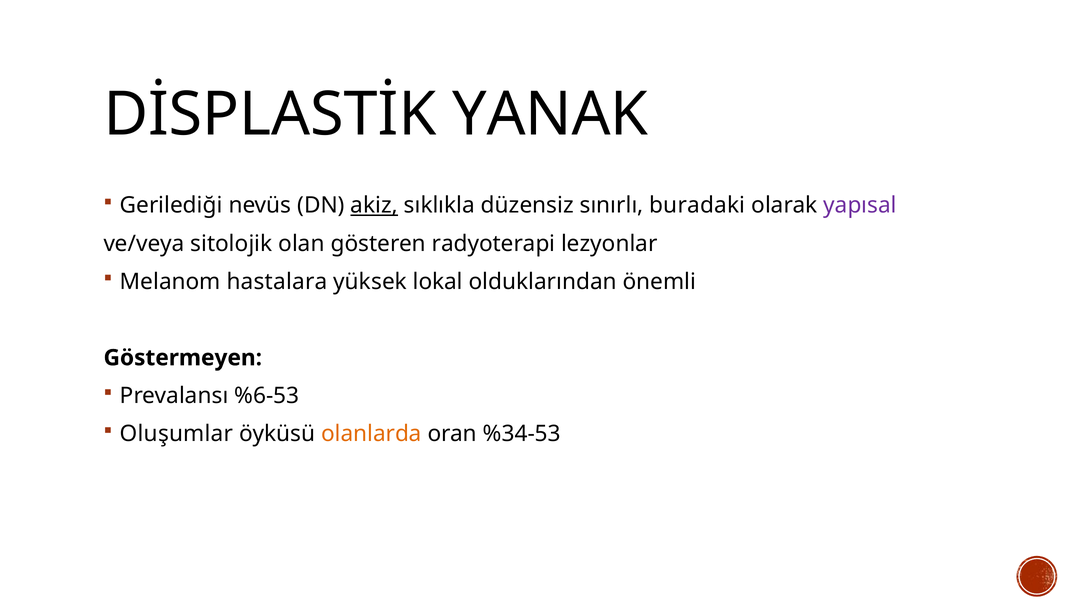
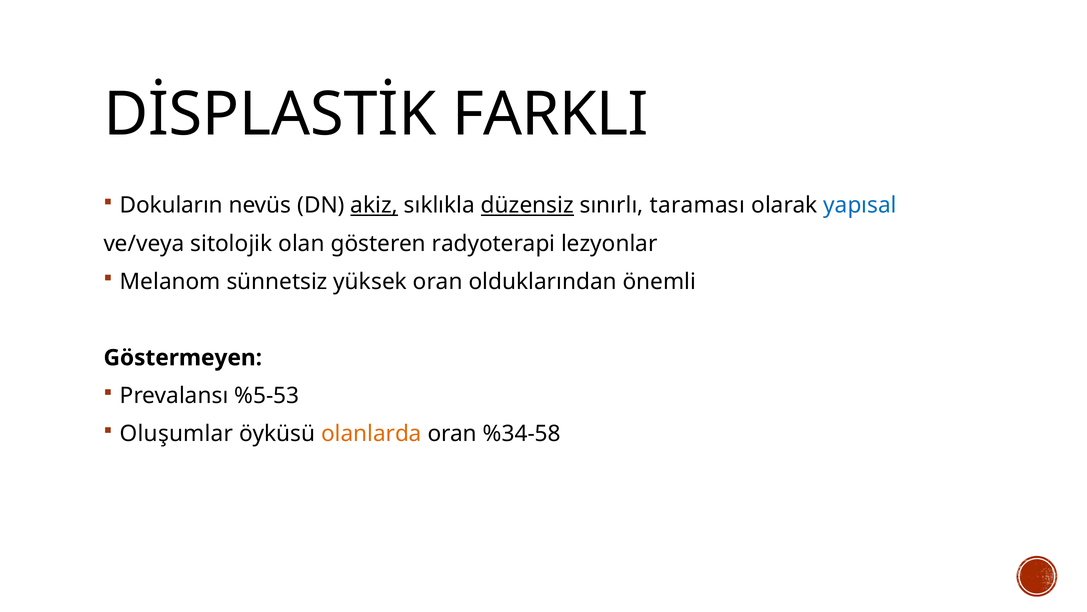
YANAK: YANAK -> FARKLI
Gerilediği: Gerilediği -> Dokuların
düzensiz underline: none -> present
buradaki: buradaki -> taraması
yapısal colour: purple -> blue
hastalara: hastalara -> sünnetsiz
yüksek lokal: lokal -> oran
%6-53: %6-53 -> %5-53
%34-53: %34-53 -> %34-58
